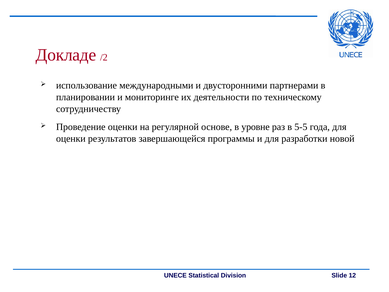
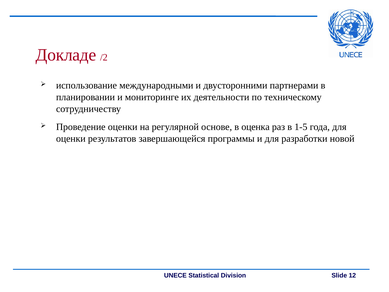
уровне: уровне -> оценка
5-5: 5-5 -> 1-5
